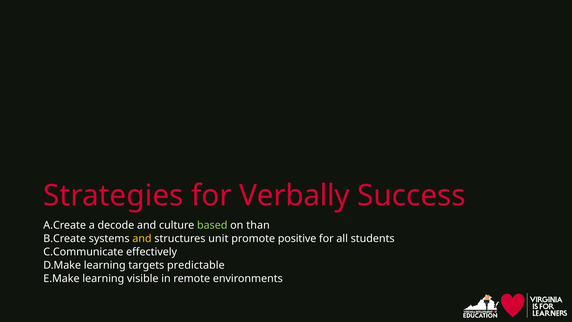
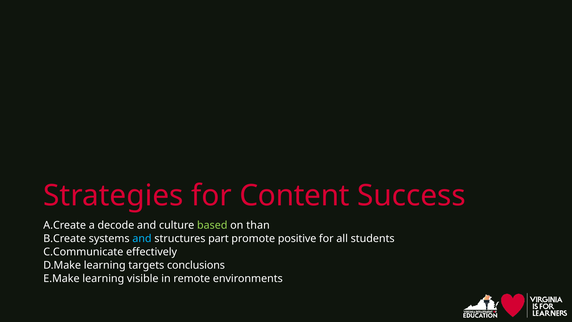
Verbally: Verbally -> Content
and at (142, 238) colour: yellow -> light blue
unit: unit -> part
predictable: predictable -> conclusions
